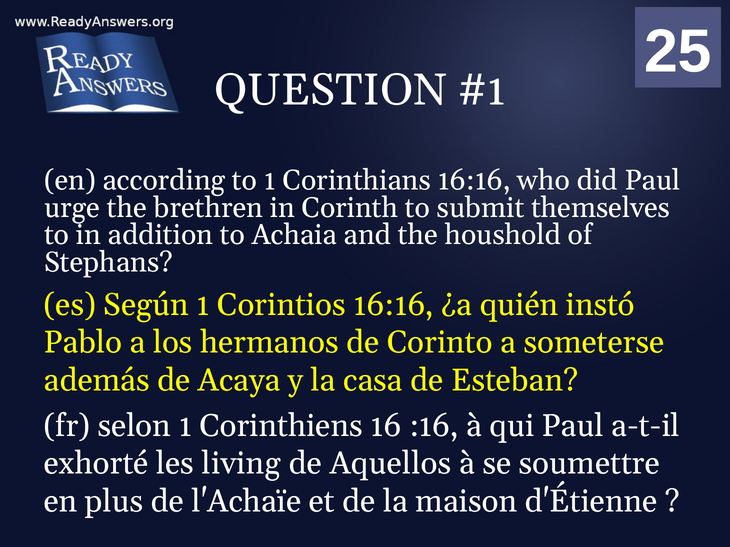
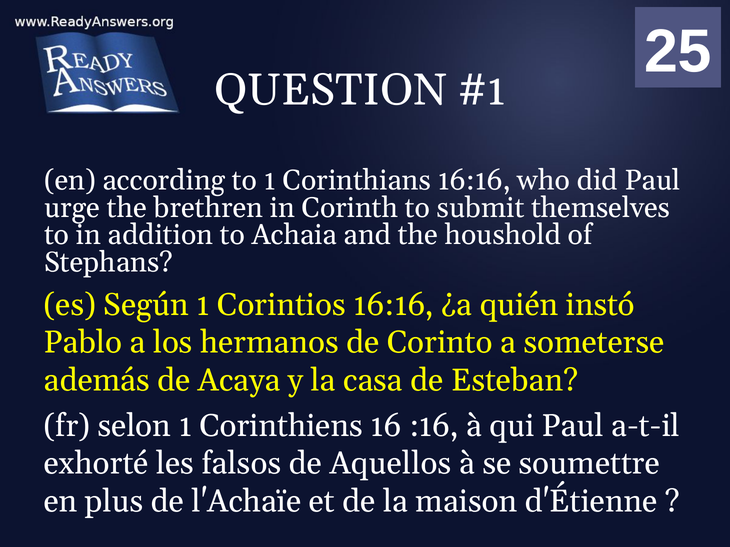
living: living -> falsos
